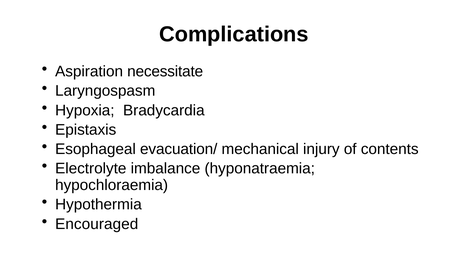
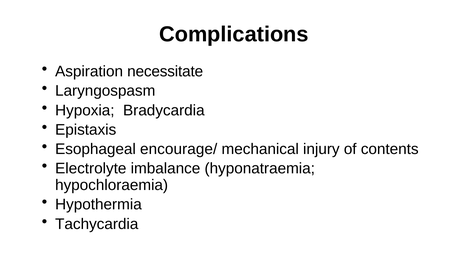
evacuation/: evacuation/ -> encourage/
Encouraged: Encouraged -> Tachycardia
